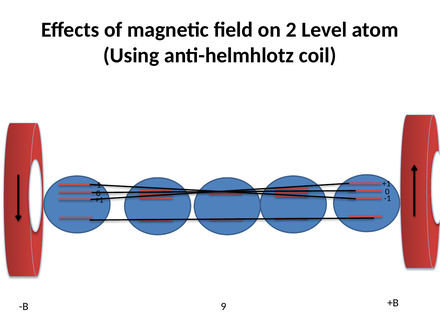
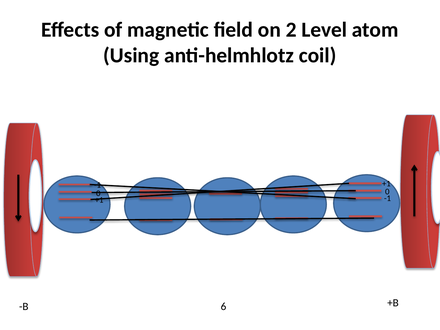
9: 9 -> 6
